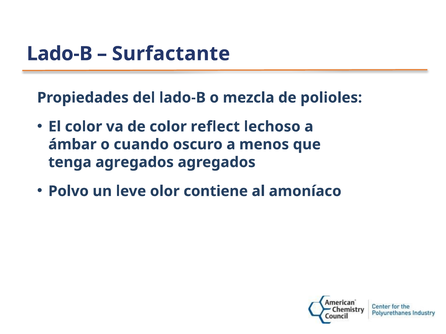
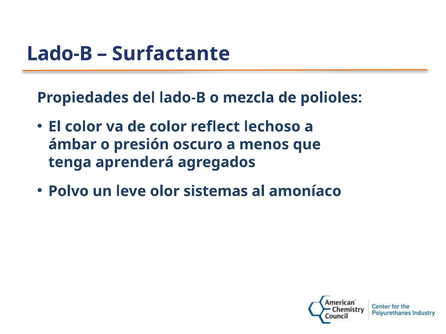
cuando: cuando -> presión
tenga agregados: agregados -> aprenderá
contiene: contiene -> sistemas
